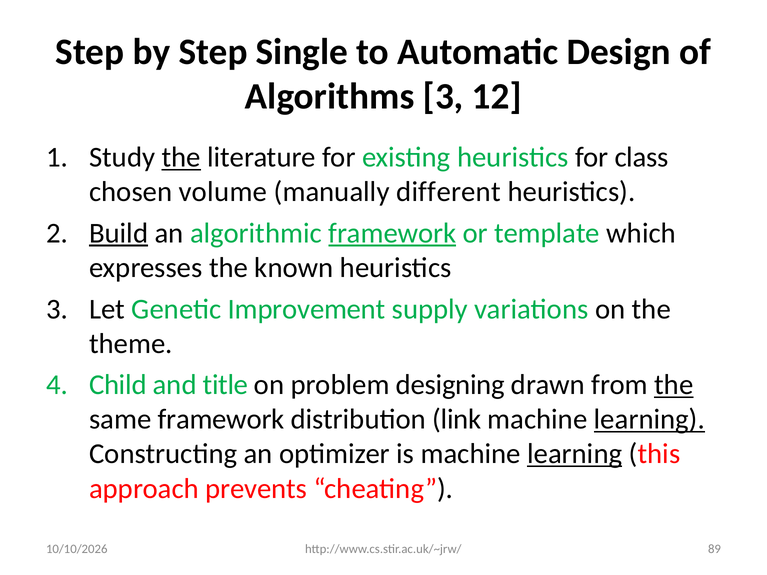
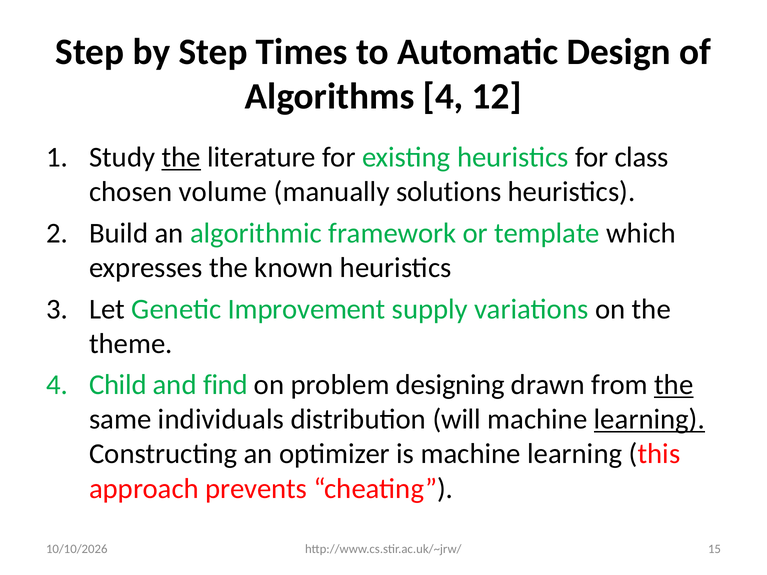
Single: Single -> Times
Algorithms 3: 3 -> 4
different: different -> solutions
Build underline: present -> none
framework at (392, 233) underline: present -> none
title: title -> find
same framework: framework -> individuals
link: link -> will
learning at (575, 454) underline: present -> none
89: 89 -> 15
